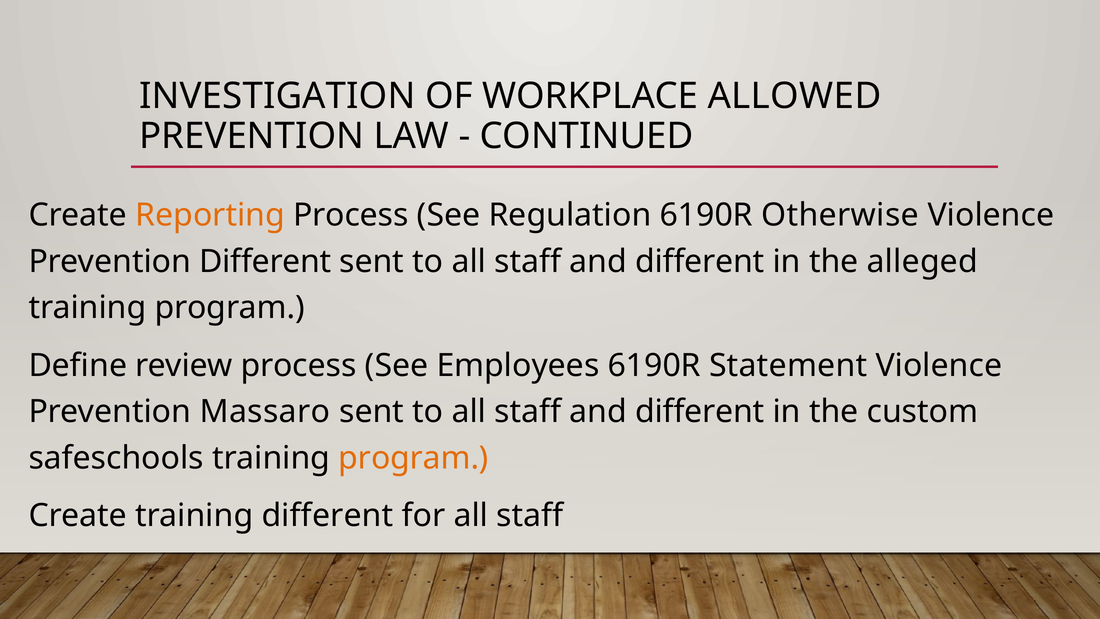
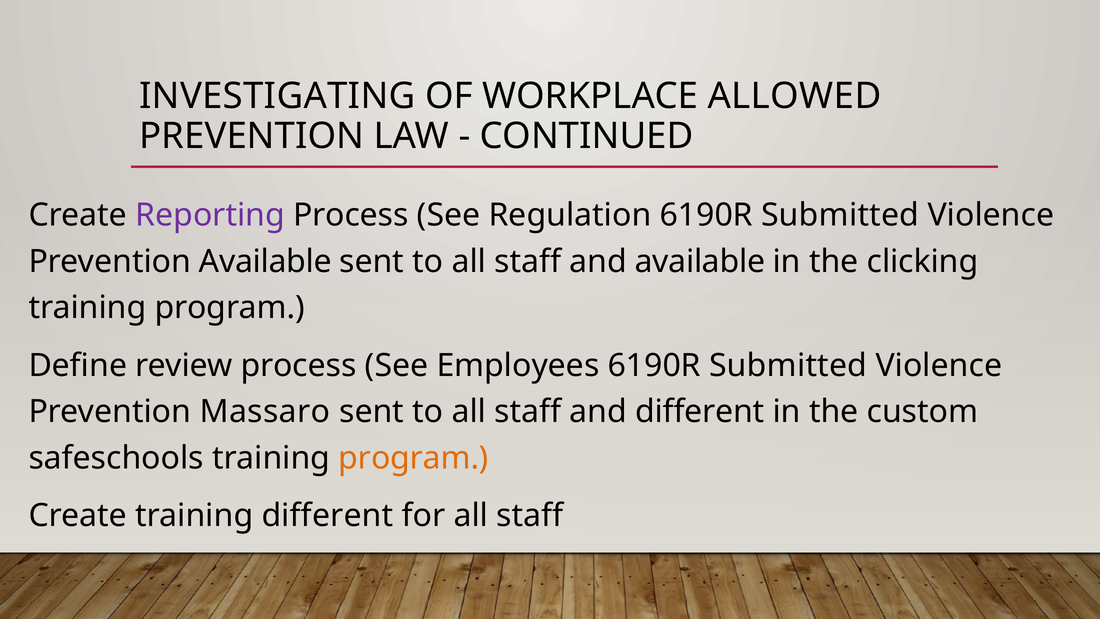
INVESTIGATION: INVESTIGATION -> INVESTIGATING
Reporting colour: orange -> purple
Regulation 6190R Otherwise: Otherwise -> Submitted
Prevention Different: Different -> Available
different at (700, 261): different -> available
alleged: alleged -> clicking
Statement at (788, 365): Statement -> Submitted
